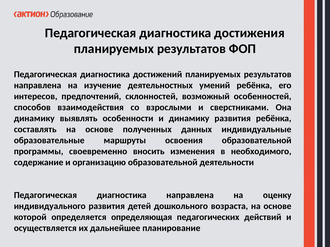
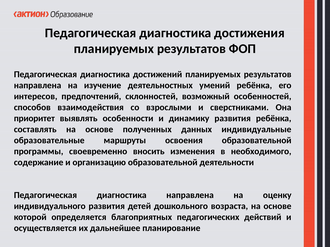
динамику at (34, 119): динамику -> приоритет
определяющая: определяющая -> благоприятных
